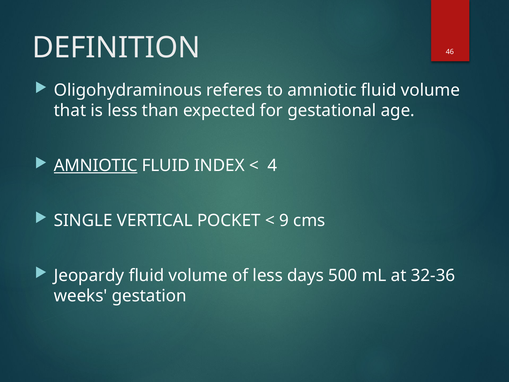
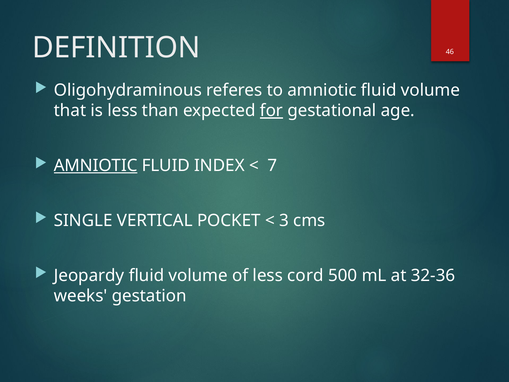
for underline: none -> present
4: 4 -> 7
9: 9 -> 3
days: days -> cord
